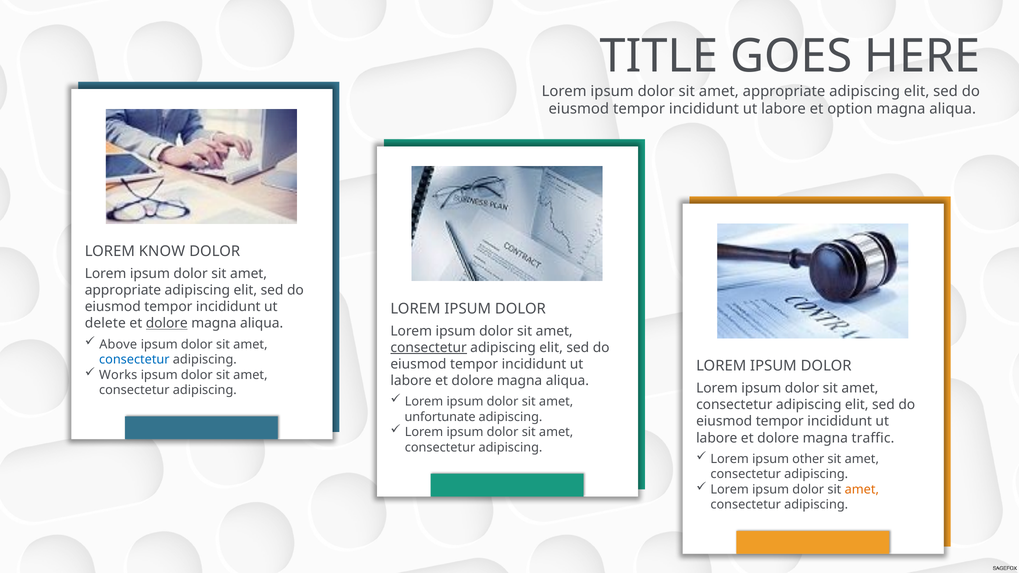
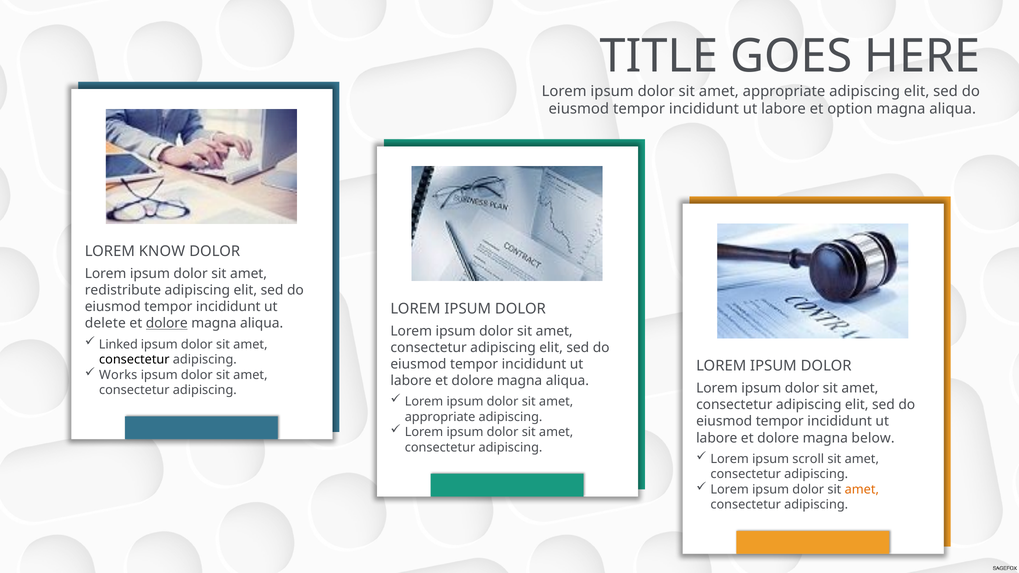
appropriate at (123, 290): appropriate -> redistribute
Above: Above -> Linked
consectetur at (429, 348) underline: present -> none
consectetur at (134, 360) colour: blue -> black
unfortunate at (440, 417): unfortunate -> appropriate
traffic: traffic -> below
other: other -> scroll
